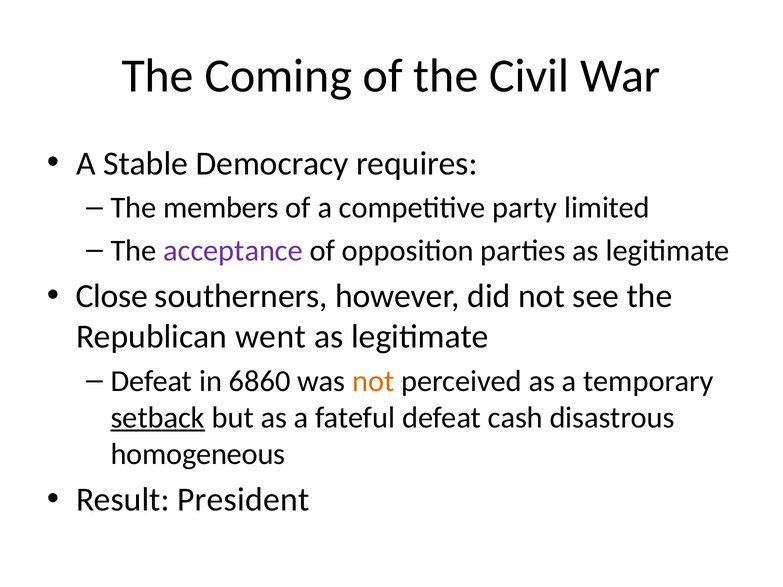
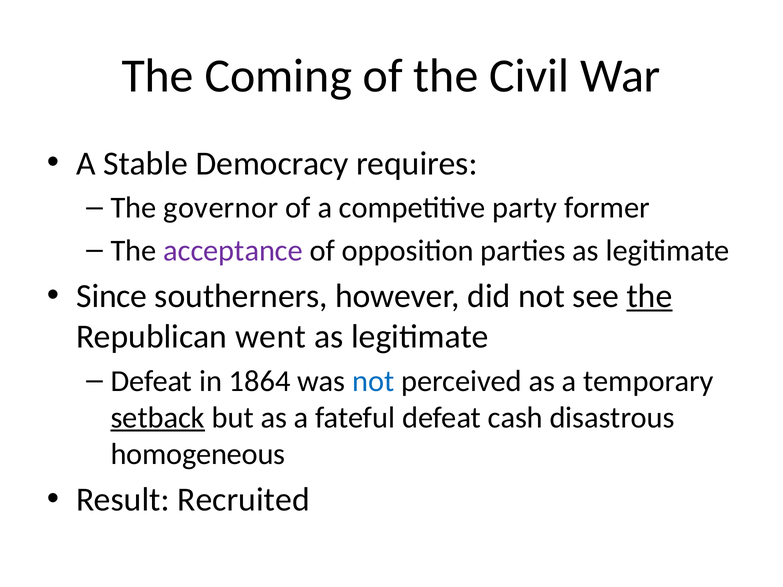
members: members -> governor
limited: limited -> former
Close: Close -> Since
the at (650, 296) underline: none -> present
6860: 6860 -> 1864
not at (373, 381) colour: orange -> blue
President: President -> Recruited
